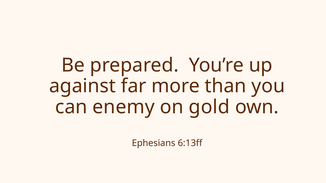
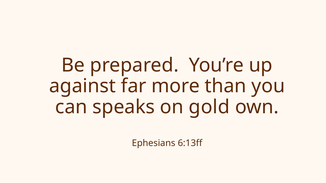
enemy: enemy -> speaks
